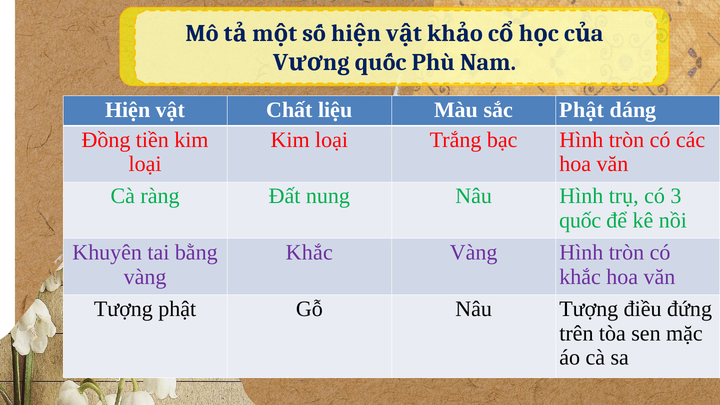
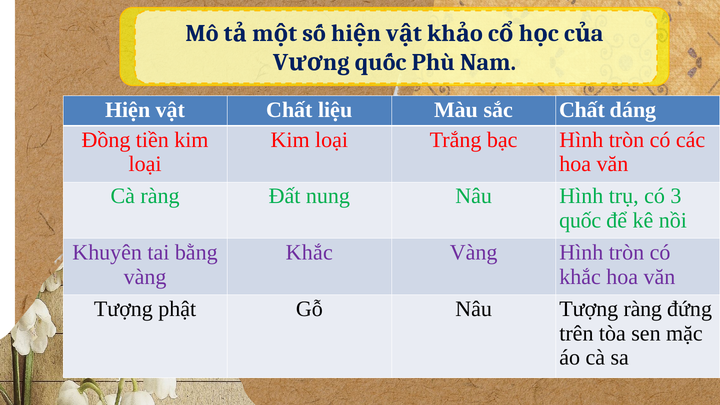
sắc Phật: Phật -> Chất
Tượng điều: điều -> ràng
